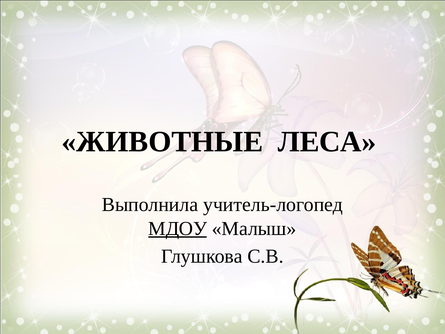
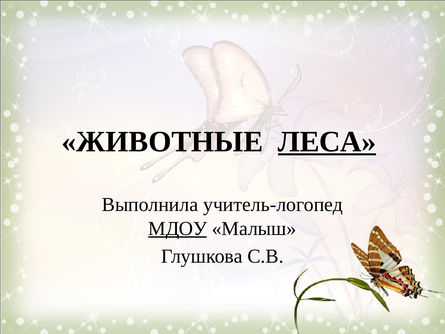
ЛЕСА underline: none -> present
